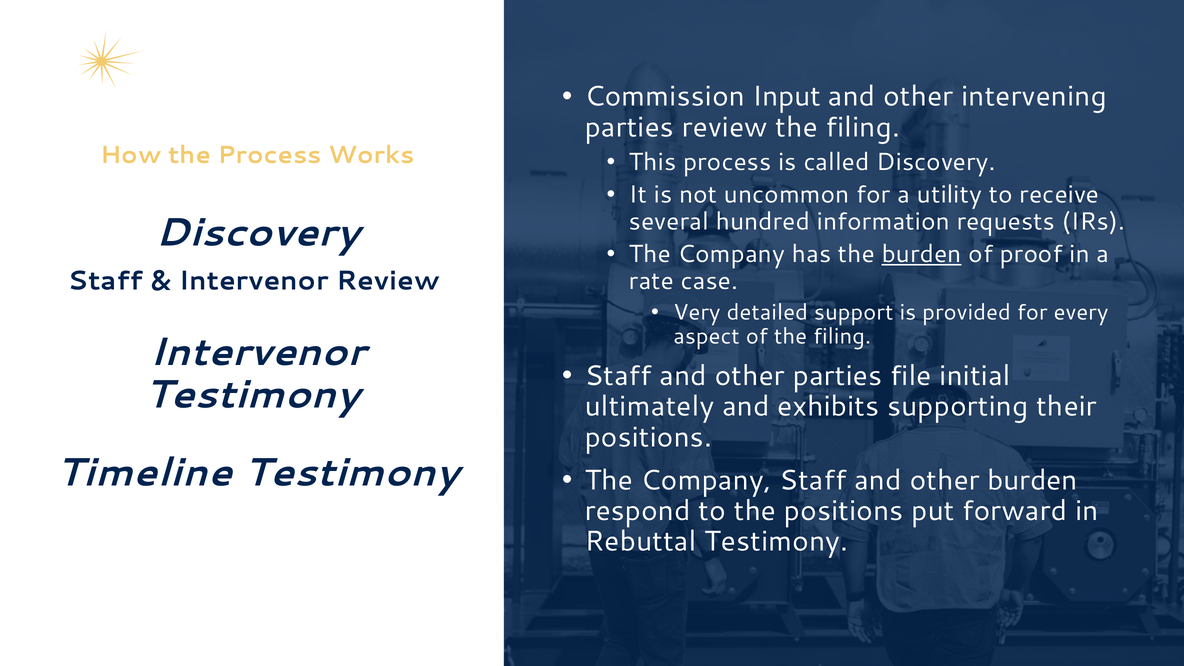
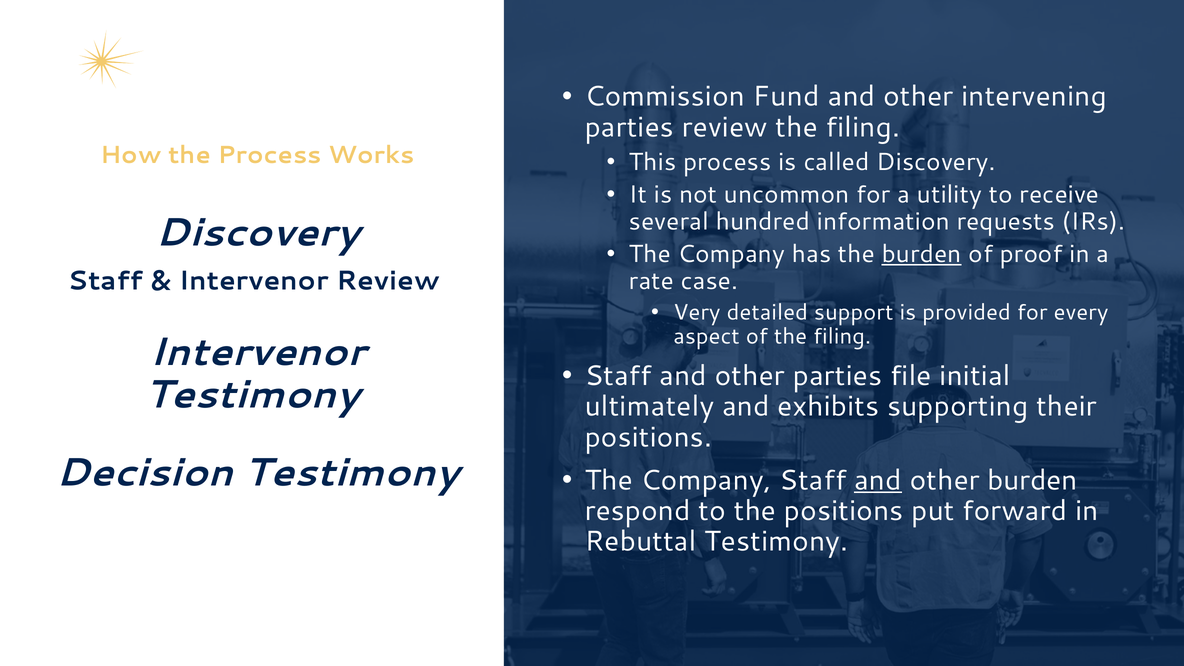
Input: Input -> Fund
Timeline: Timeline -> Decision
and at (878, 480) underline: none -> present
